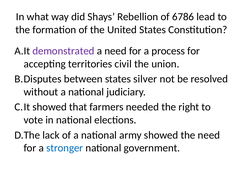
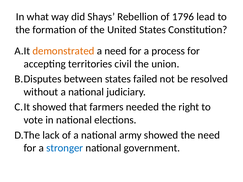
6786: 6786 -> 1796
demonstrated colour: purple -> orange
silver: silver -> failed
